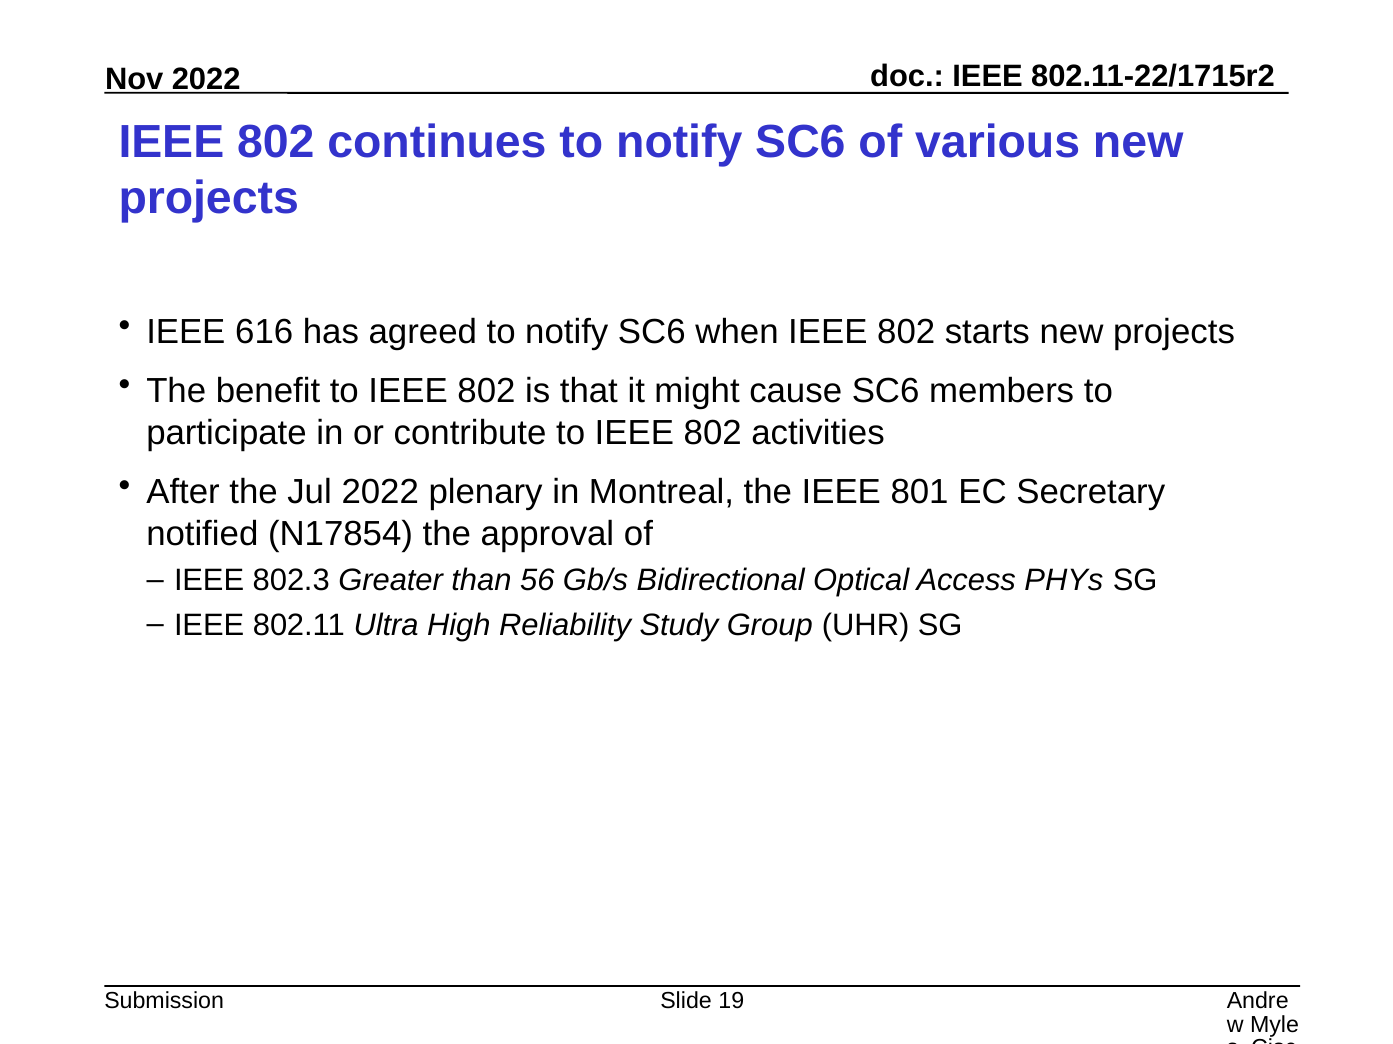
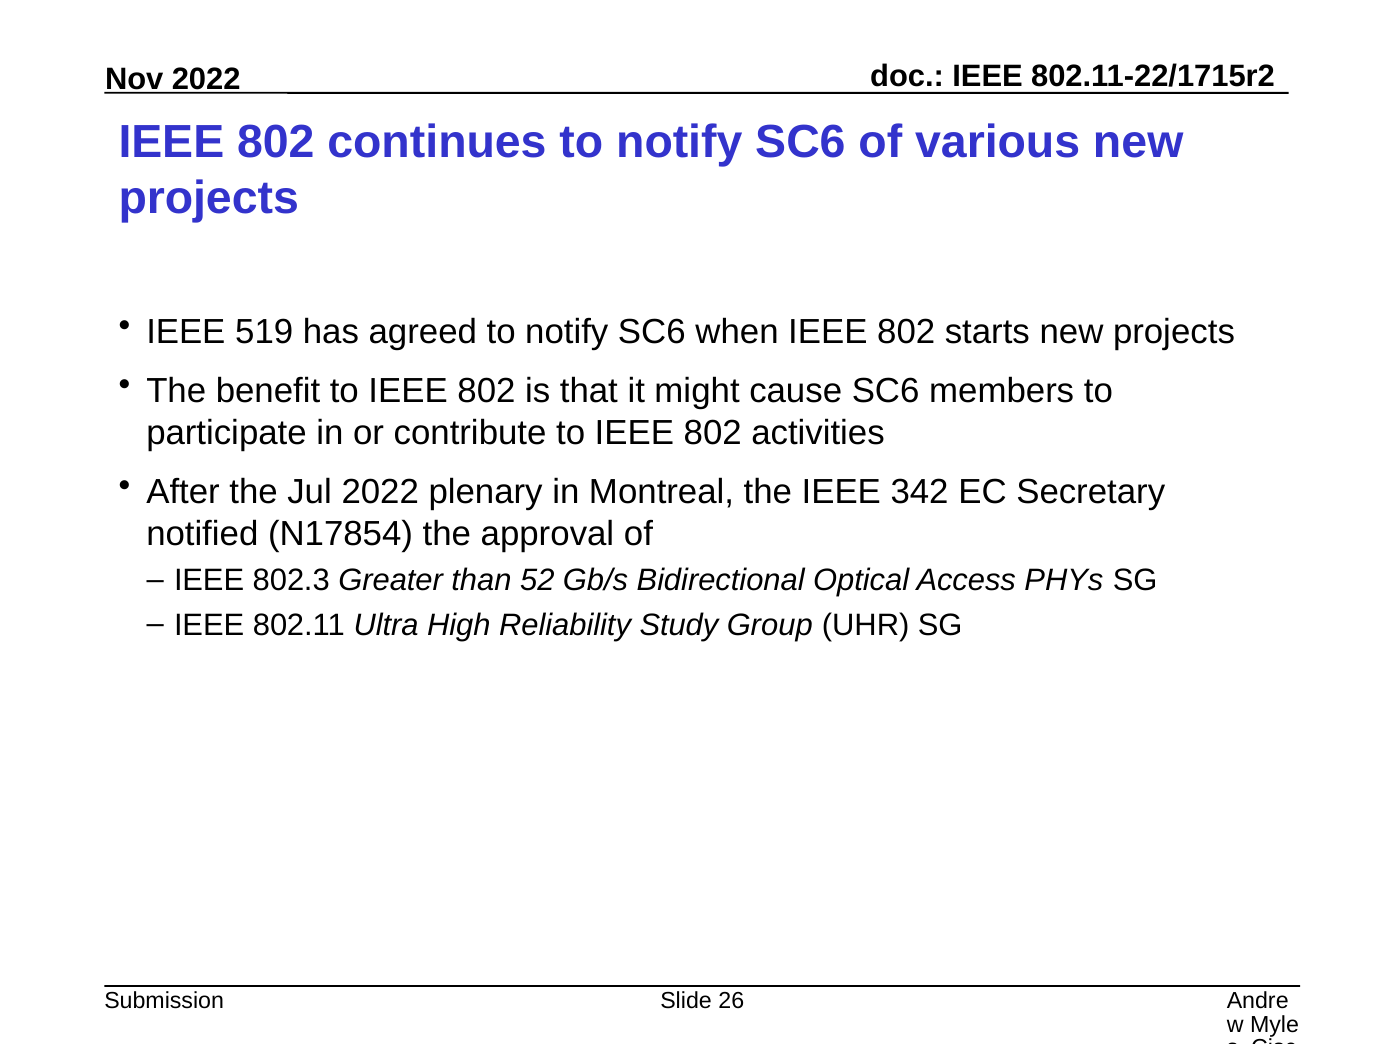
616: 616 -> 519
801: 801 -> 342
56: 56 -> 52
19: 19 -> 26
